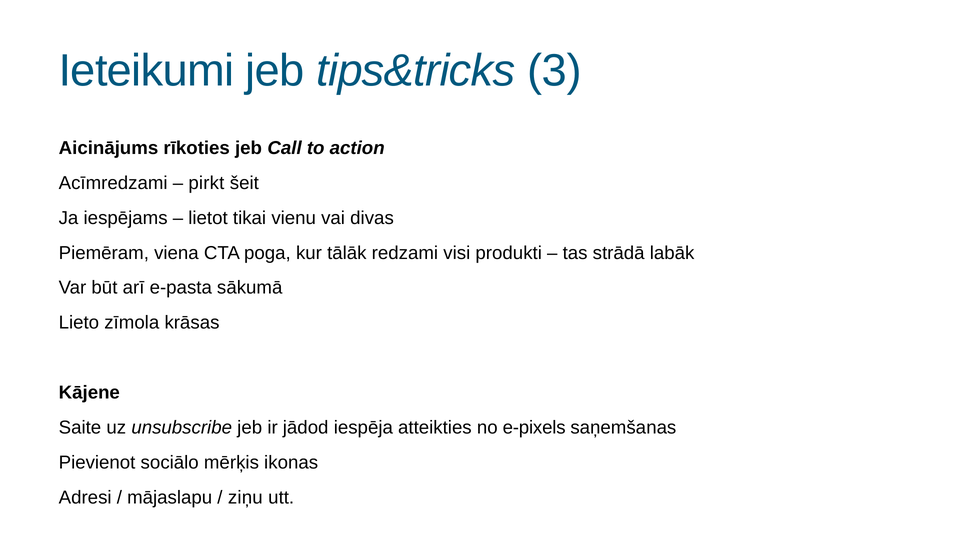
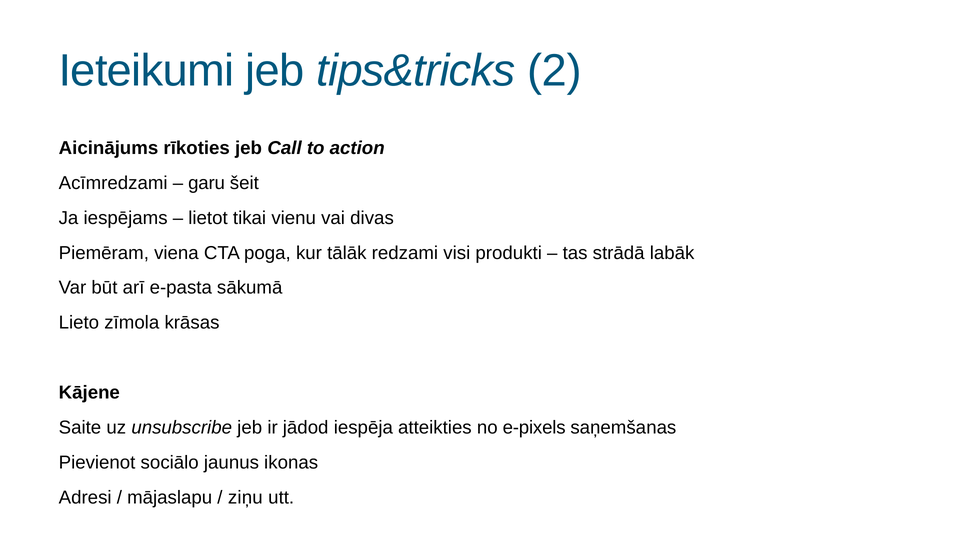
3: 3 -> 2
pirkt: pirkt -> garu
mērķis: mērķis -> jaunus
